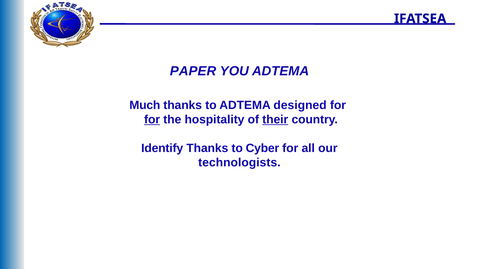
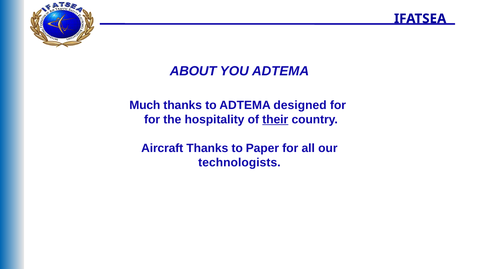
PAPER: PAPER -> ABOUT
for at (152, 120) underline: present -> none
Identify: Identify -> Aircraft
Cyber: Cyber -> Paper
